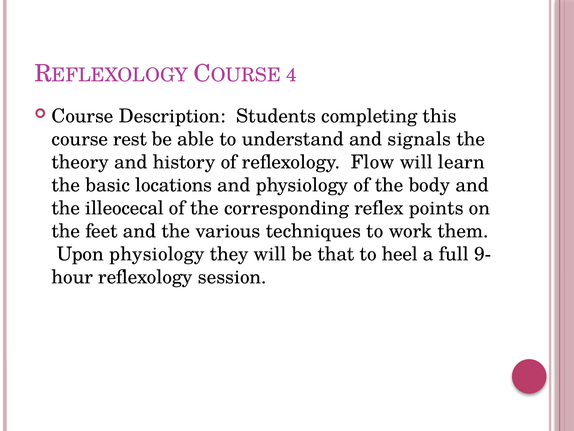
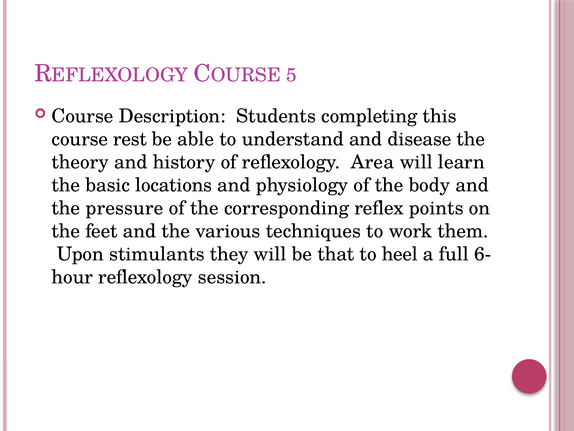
4: 4 -> 5
signals: signals -> disease
Flow: Flow -> Area
illeocecal: illeocecal -> pressure
Upon physiology: physiology -> stimulants
9-: 9- -> 6-
